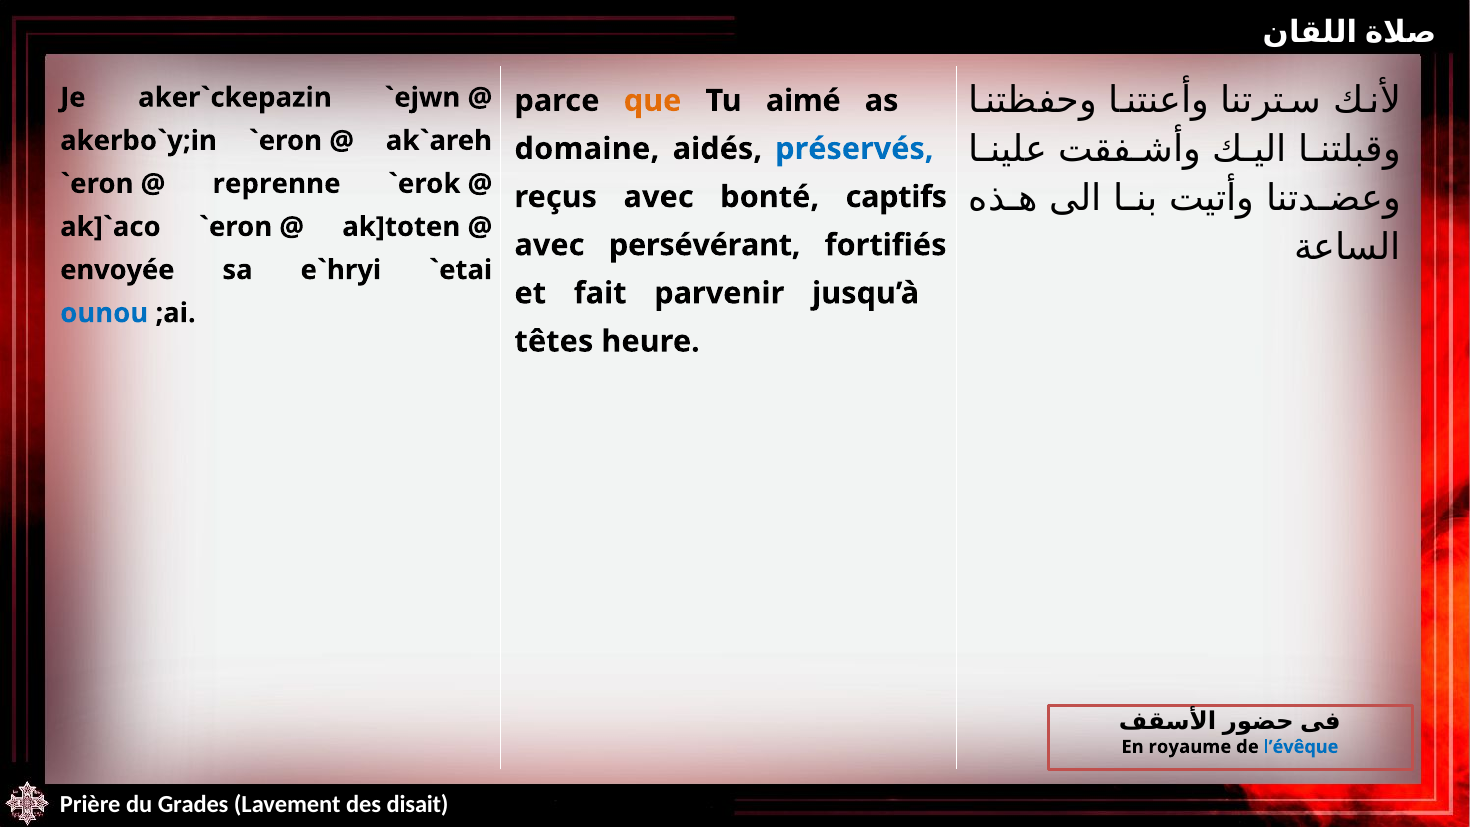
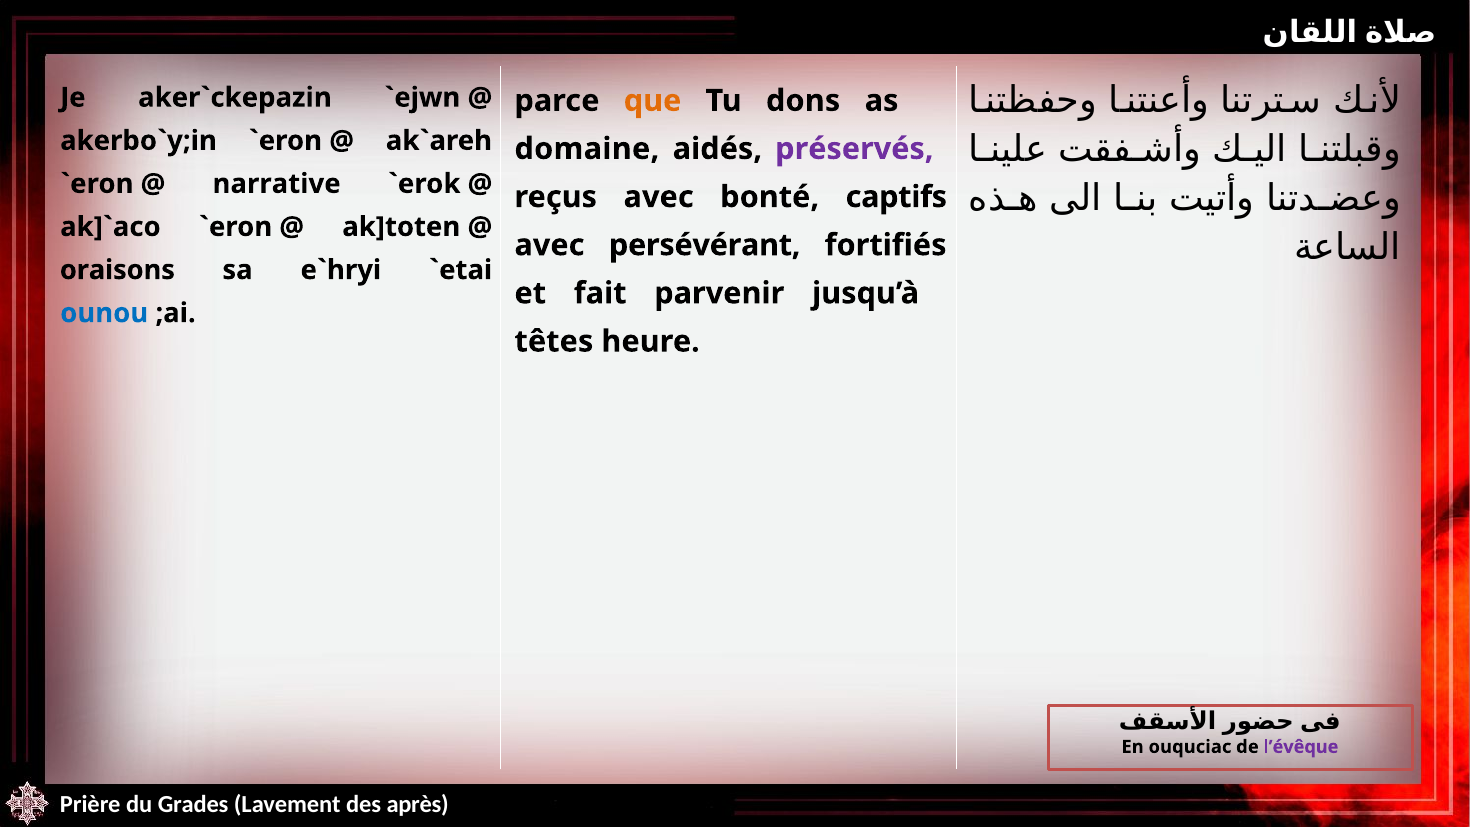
aimé: aimé -> dons
préservés colour: blue -> purple
reprenne: reprenne -> narrative
envoyée: envoyée -> oraisons
royaume: royaume -> ouquciac
l’évêque colour: blue -> purple
disait: disait -> après
